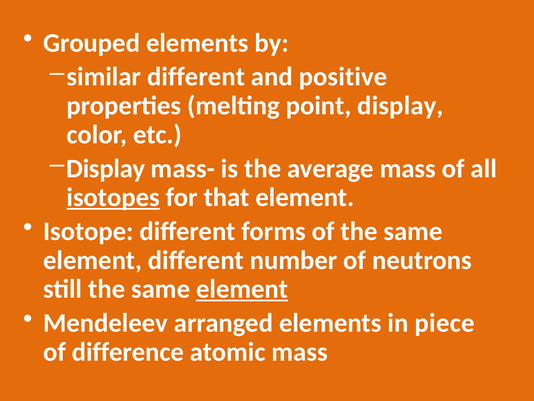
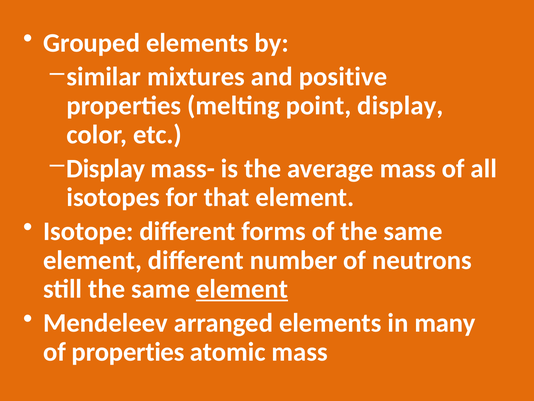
similar different: different -> mixtures
isotopes underline: present -> none
piece: piece -> many
of difference: difference -> properties
